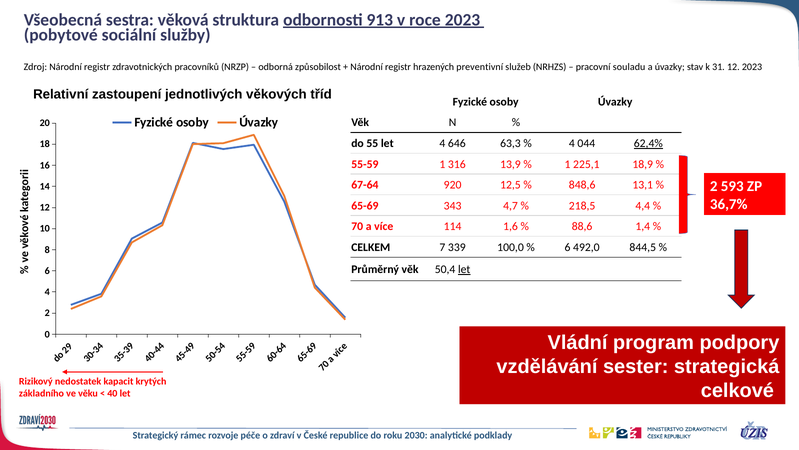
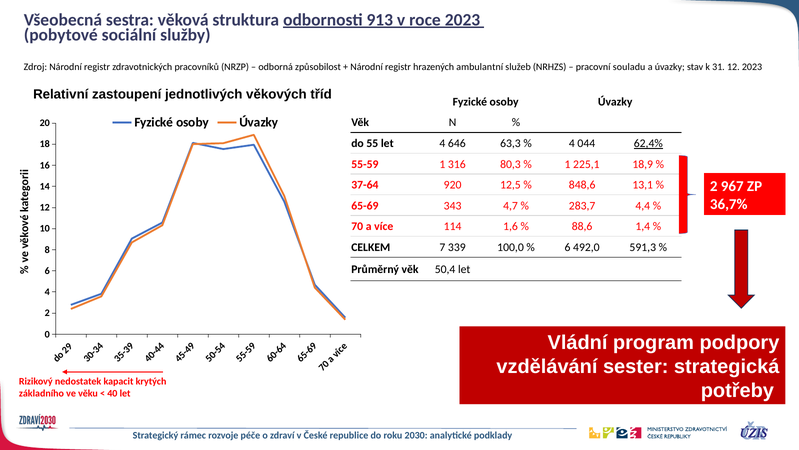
preventivní: preventivní -> ambulantní
13,9: 13,9 -> 80,3
593: 593 -> 967
67-64: 67-64 -> 37-64
218,5: 218,5 -> 283,7
844,5: 844,5 -> 591,3
let at (464, 269) underline: present -> none
celkové: celkové -> potřeby
